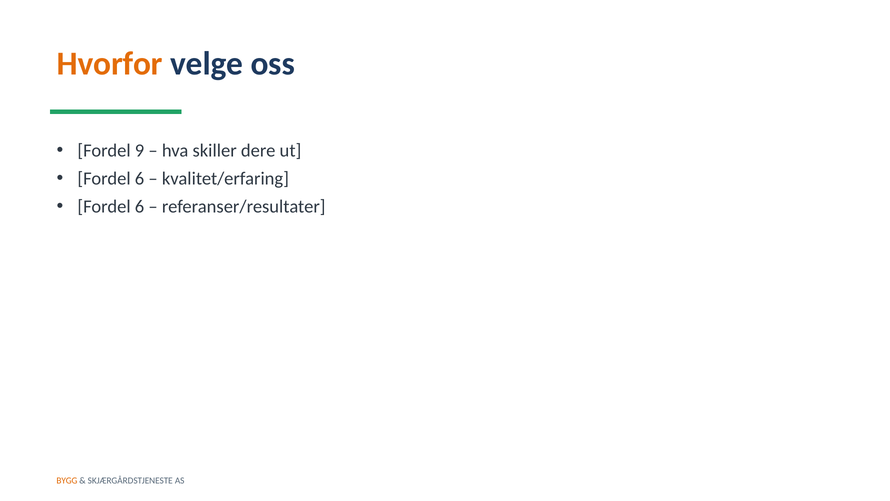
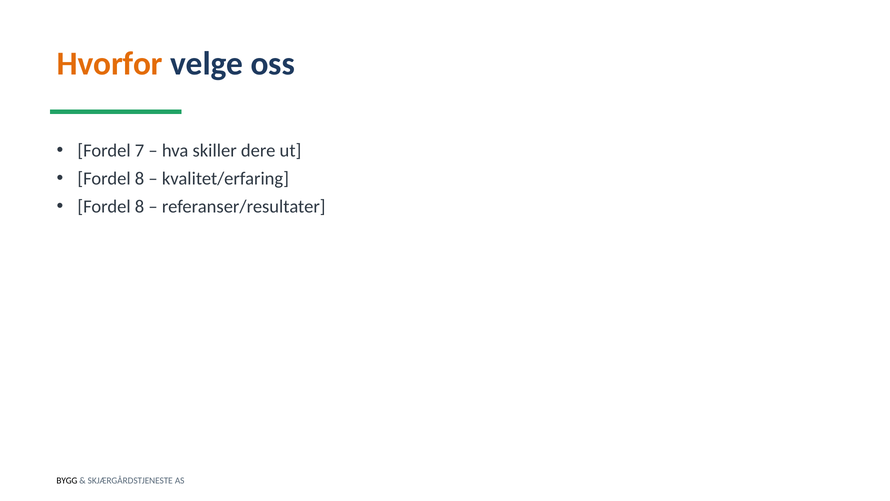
9: 9 -> 7
6 at (140, 179): 6 -> 8
6 at (140, 206): 6 -> 8
BYGG colour: orange -> black
